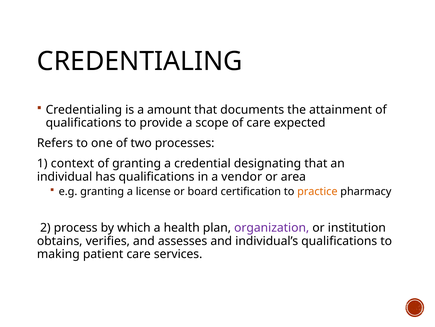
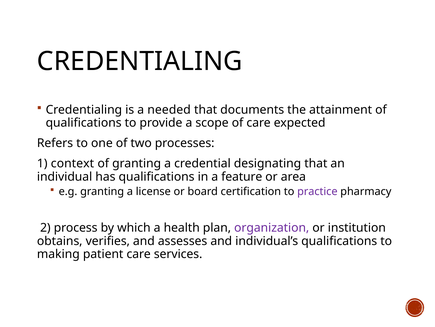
amount: amount -> needed
vendor: vendor -> feature
practice colour: orange -> purple
